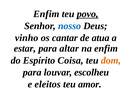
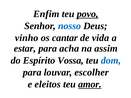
atua: atua -> vida
altar: altar -> acha
na enfim: enfim -> assim
Coisa: Coisa -> Vossa
dom colour: orange -> blue
escolheu: escolheu -> escolher
amor underline: none -> present
